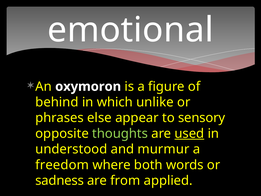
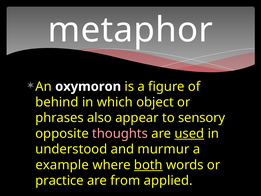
emotional: emotional -> metaphor
unlike: unlike -> object
else: else -> also
thoughts colour: light green -> pink
freedom: freedom -> example
both underline: none -> present
sadness: sadness -> practice
